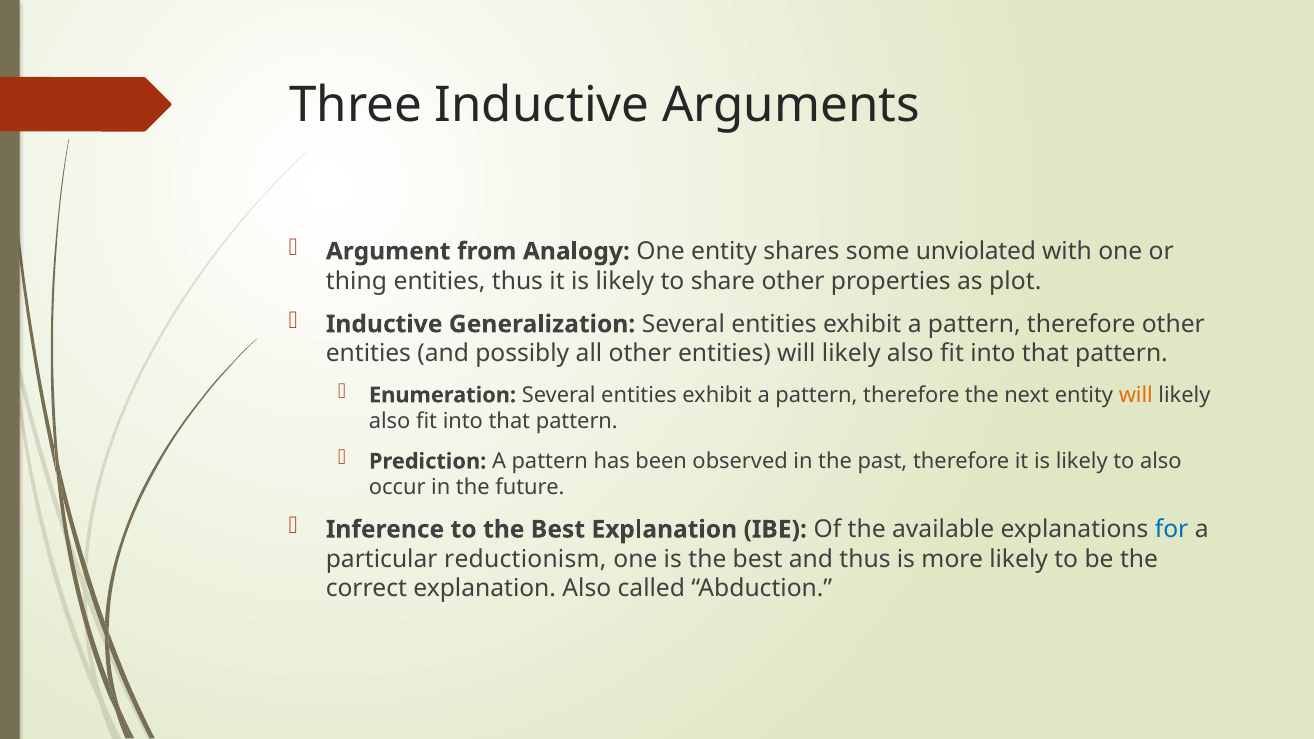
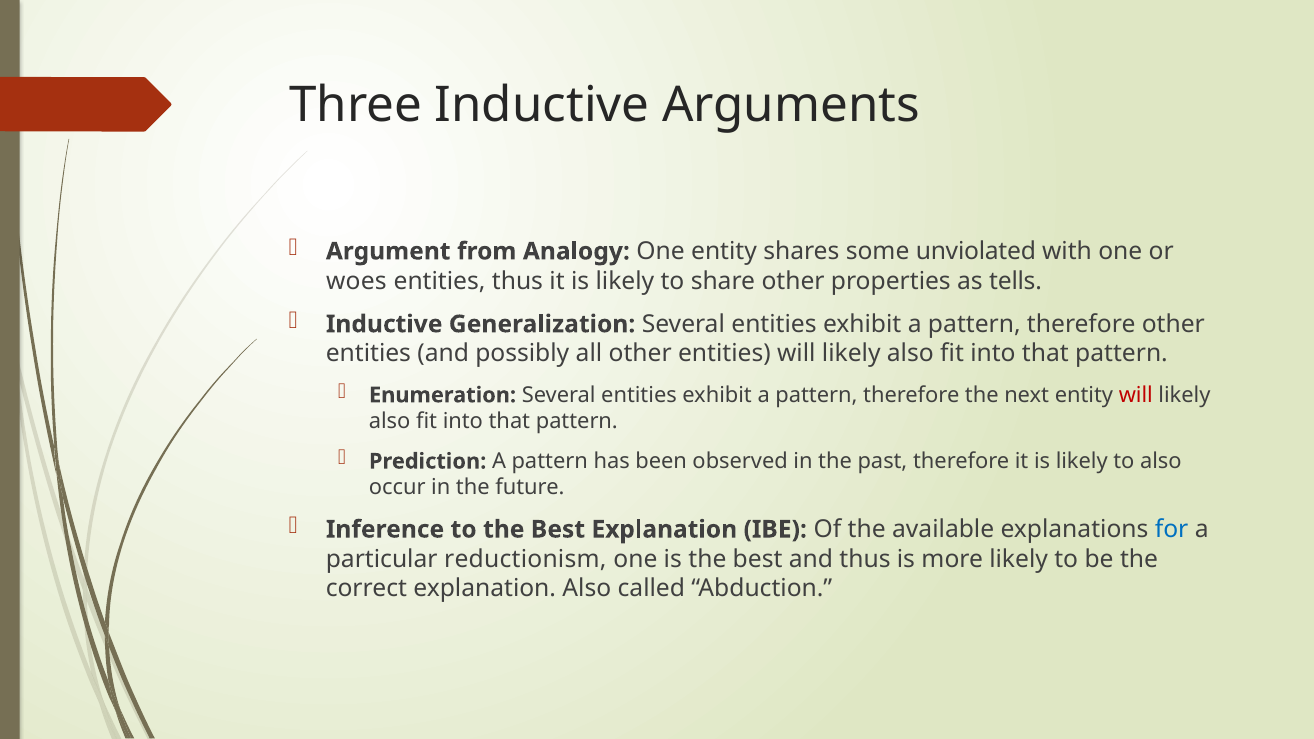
thing: thing -> woes
plot: plot -> tells
will at (1136, 395) colour: orange -> red
